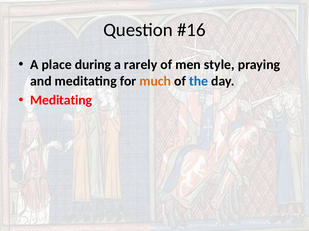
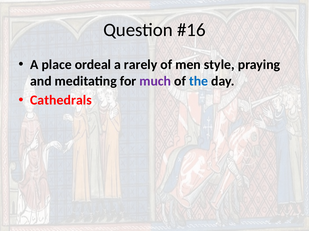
during: during -> ordeal
much colour: orange -> purple
Meditating at (61, 101): Meditating -> Cathedrals
